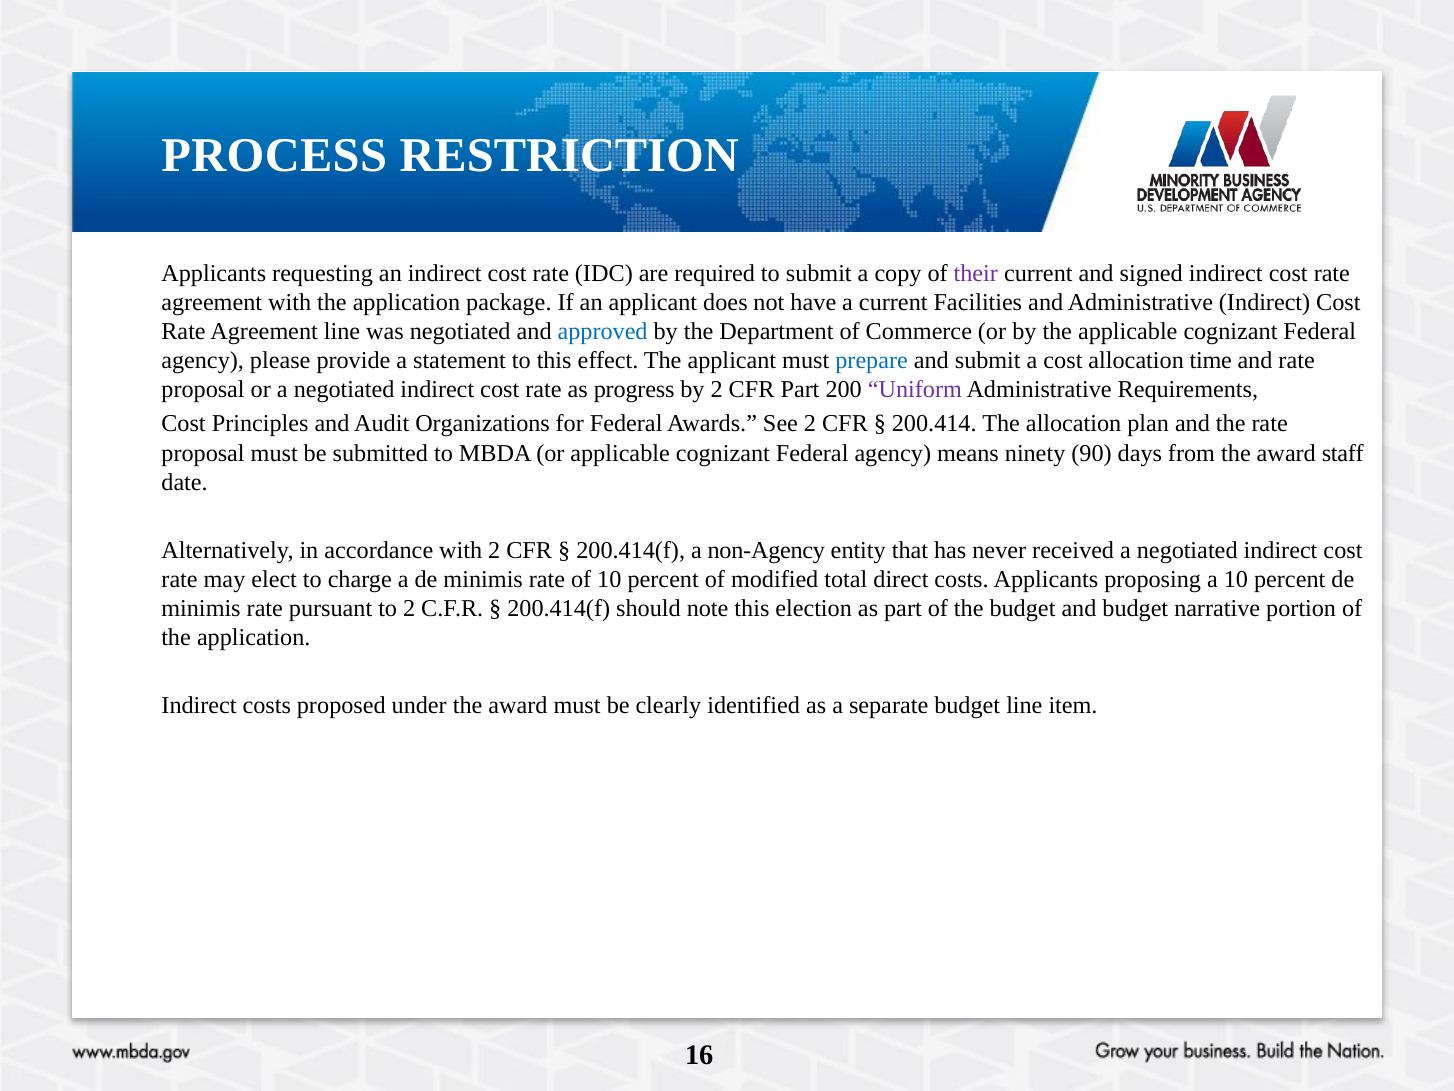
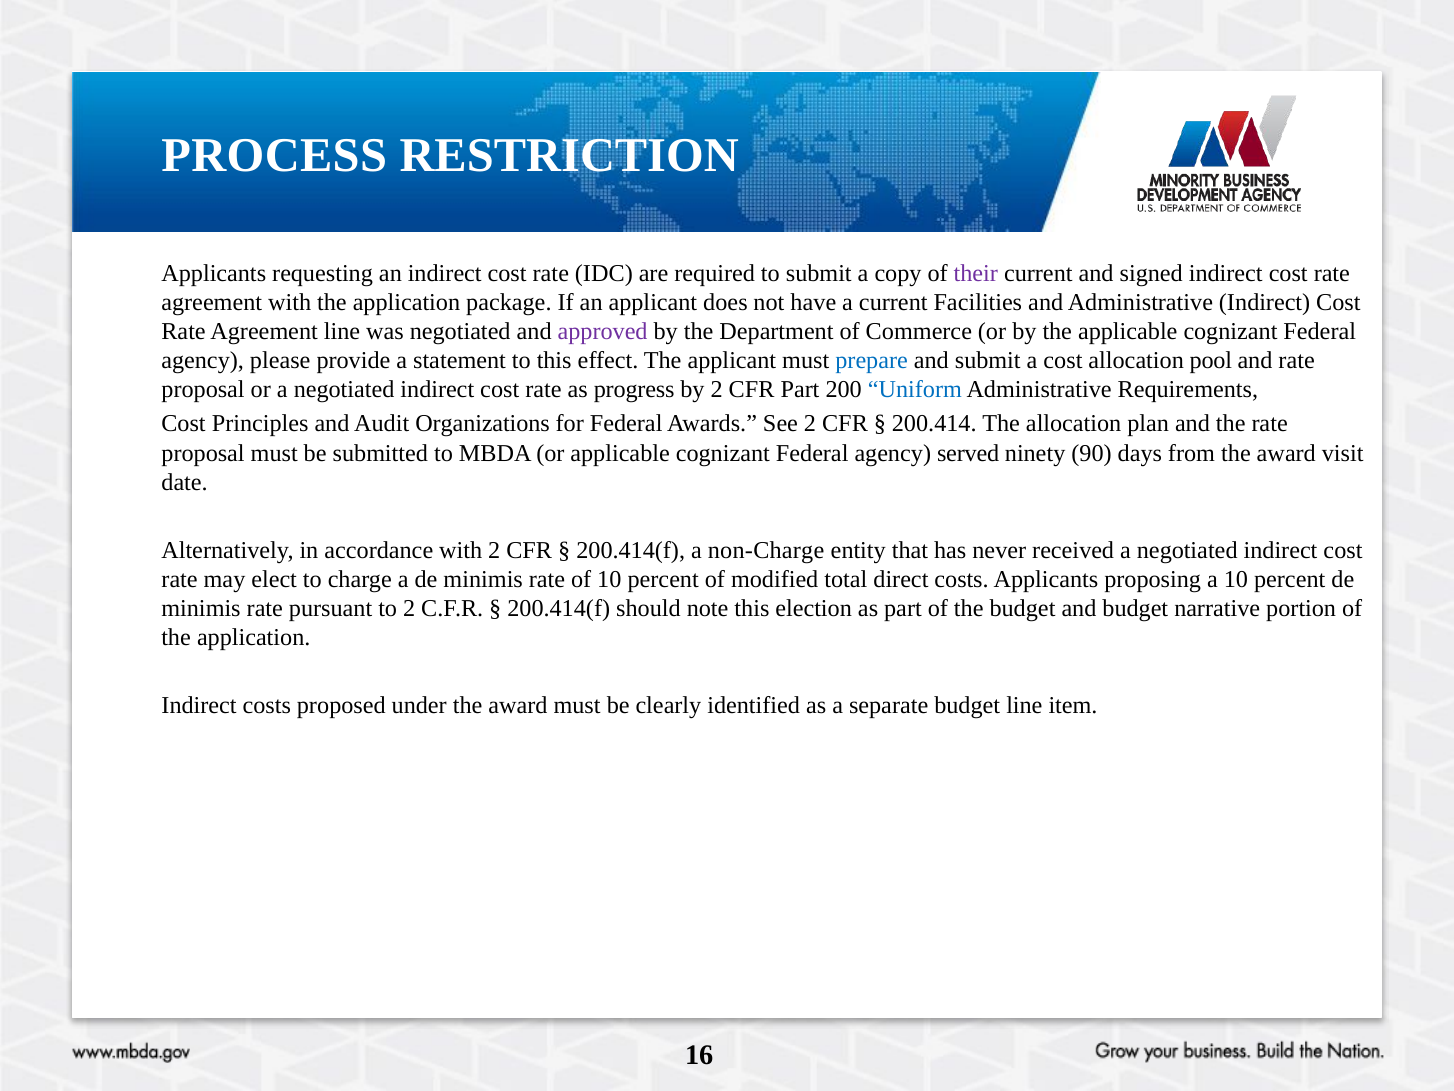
approved colour: blue -> purple
time: time -> pool
Uniform colour: purple -> blue
means: means -> served
staff: staff -> visit
non-Agency: non-Agency -> non-Charge
